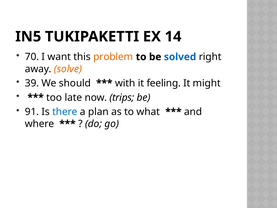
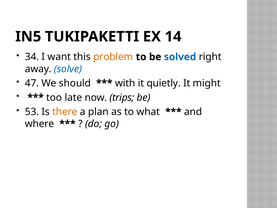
70: 70 -> 34
solve colour: orange -> blue
39: 39 -> 47
feeling: feeling -> quietly
91: 91 -> 53
there colour: blue -> orange
